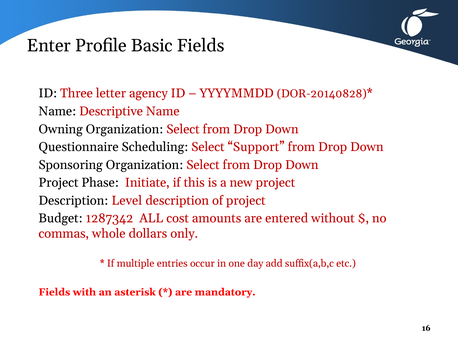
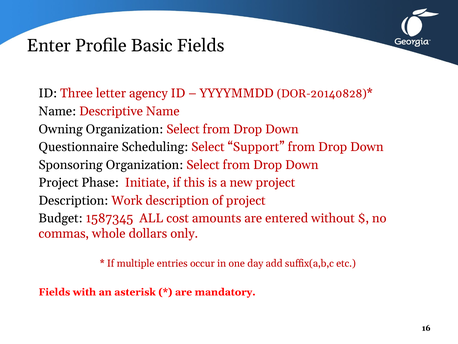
Level: Level -> Work
1287342: 1287342 -> 1587345
